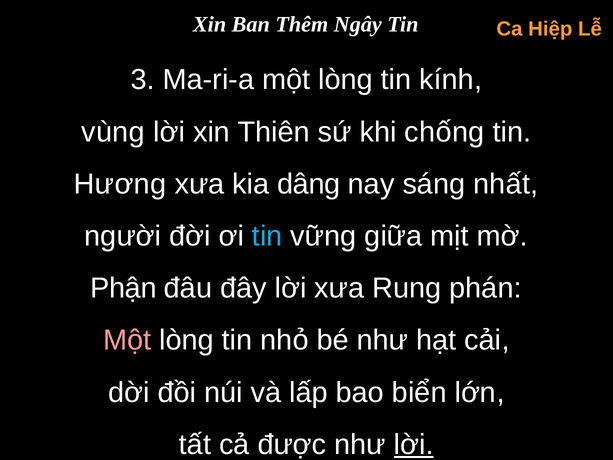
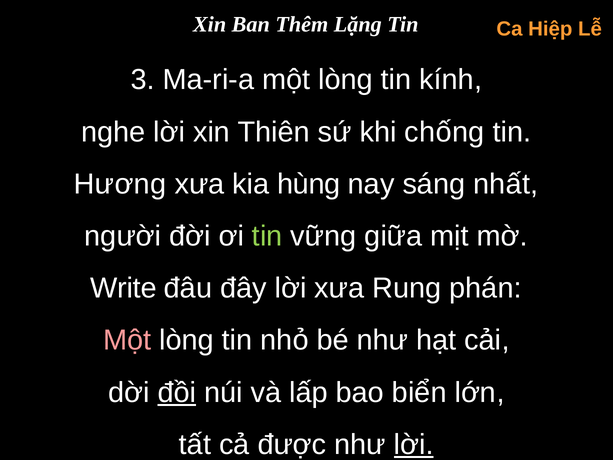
Ngây: Ngây -> Lặng
vùng: vùng -> nghe
dâng: dâng -> hùng
tin at (267, 236) colour: light blue -> light green
Phận: Phận -> Write
đồi underline: none -> present
